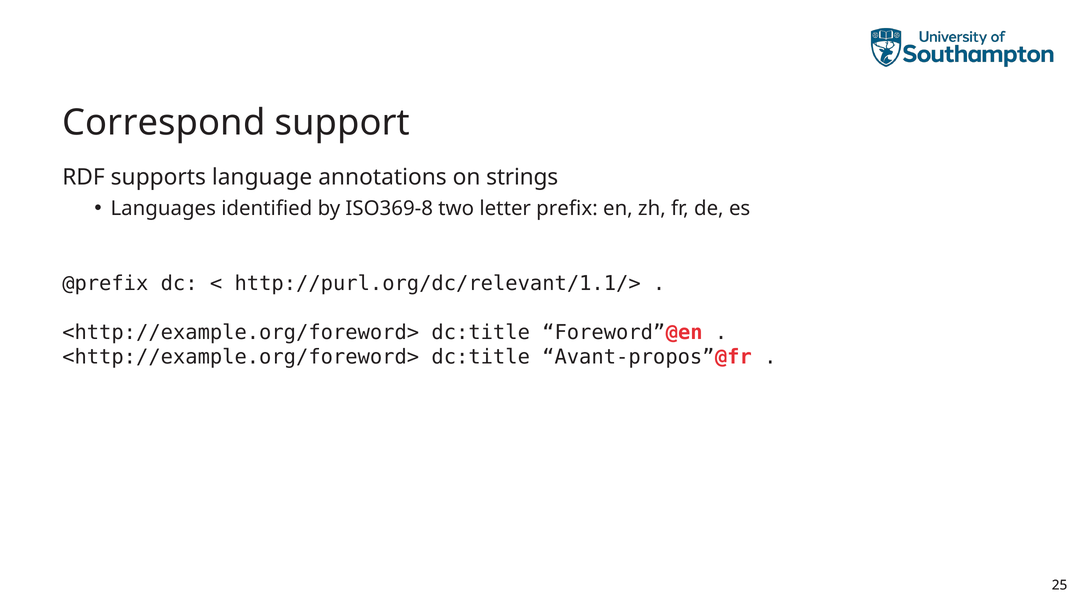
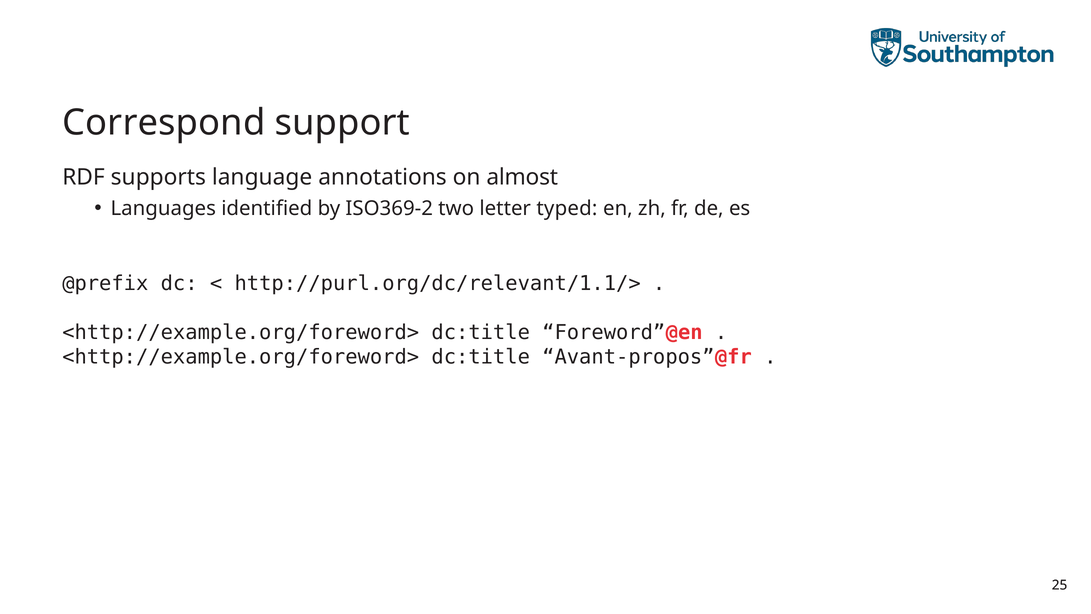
strings: strings -> almost
ISO369-8: ISO369-8 -> ISO369-2
prefix: prefix -> typed
